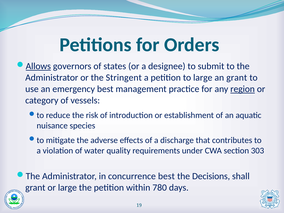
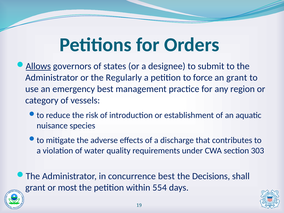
Stringent: Stringent -> Regularly
to large: large -> force
region underline: present -> none
or large: large -> most
780: 780 -> 554
